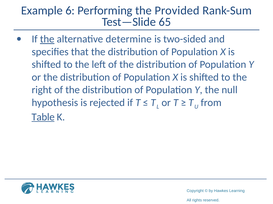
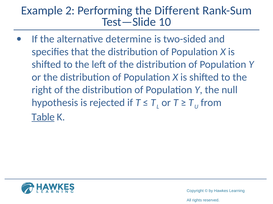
6: 6 -> 2
Provided: Provided -> Different
65: 65 -> 10
the at (47, 39) underline: present -> none
